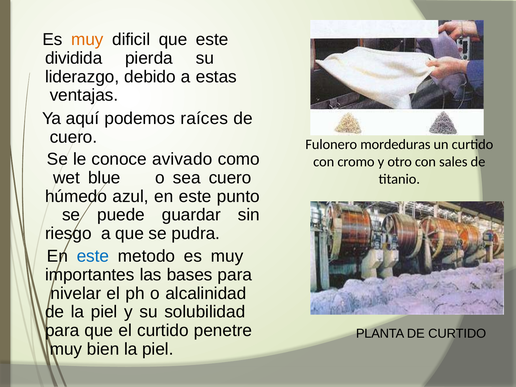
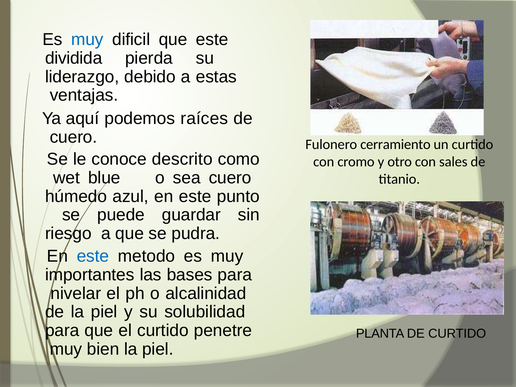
muy at (87, 40) colour: orange -> blue
mordeduras: mordeduras -> cerramiento
avivado: avivado -> descrito
